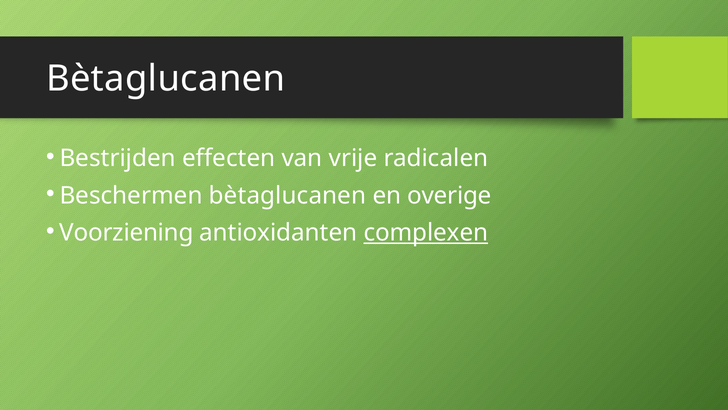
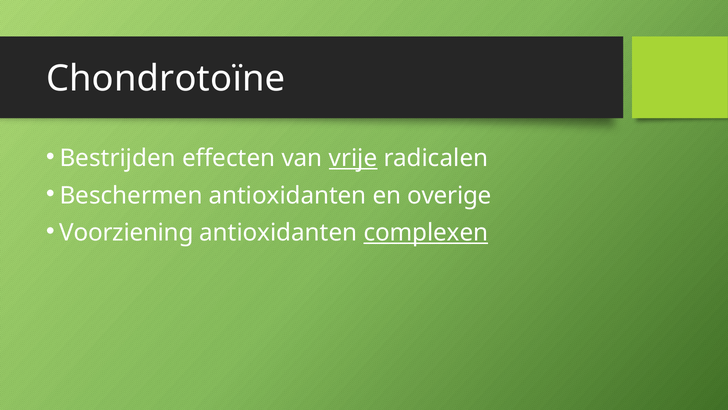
Bètaglucanen at (166, 79): Bètaglucanen -> Chondrotoïne
vrije underline: none -> present
Beschermen bètaglucanen: bètaglucanen -> antioxidanten
